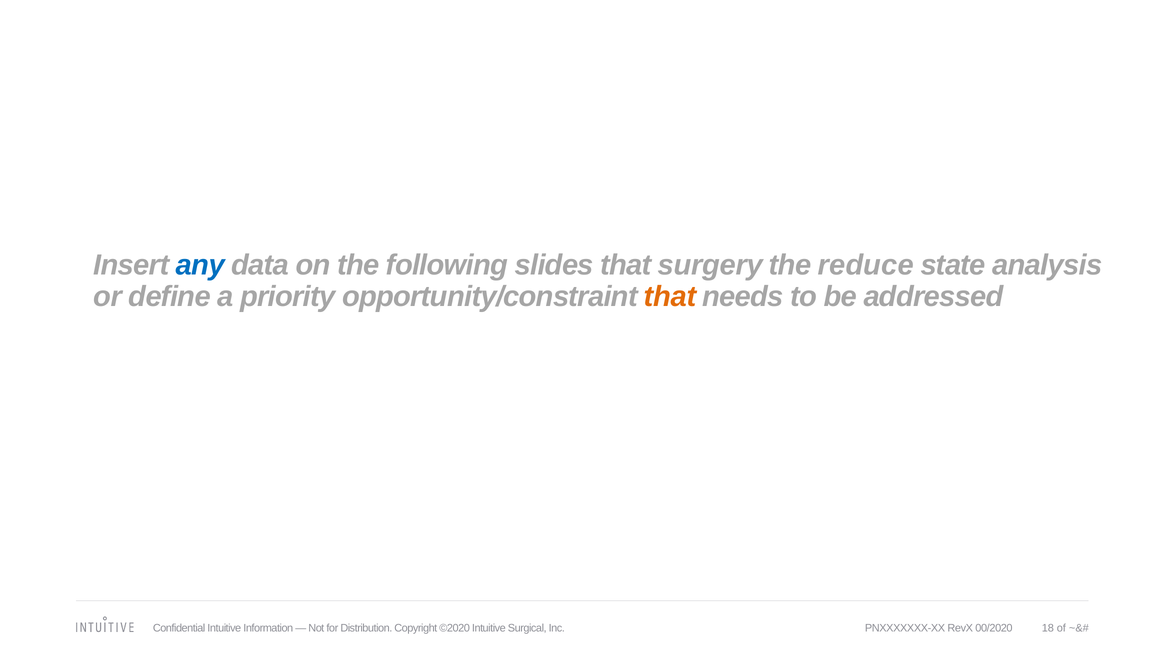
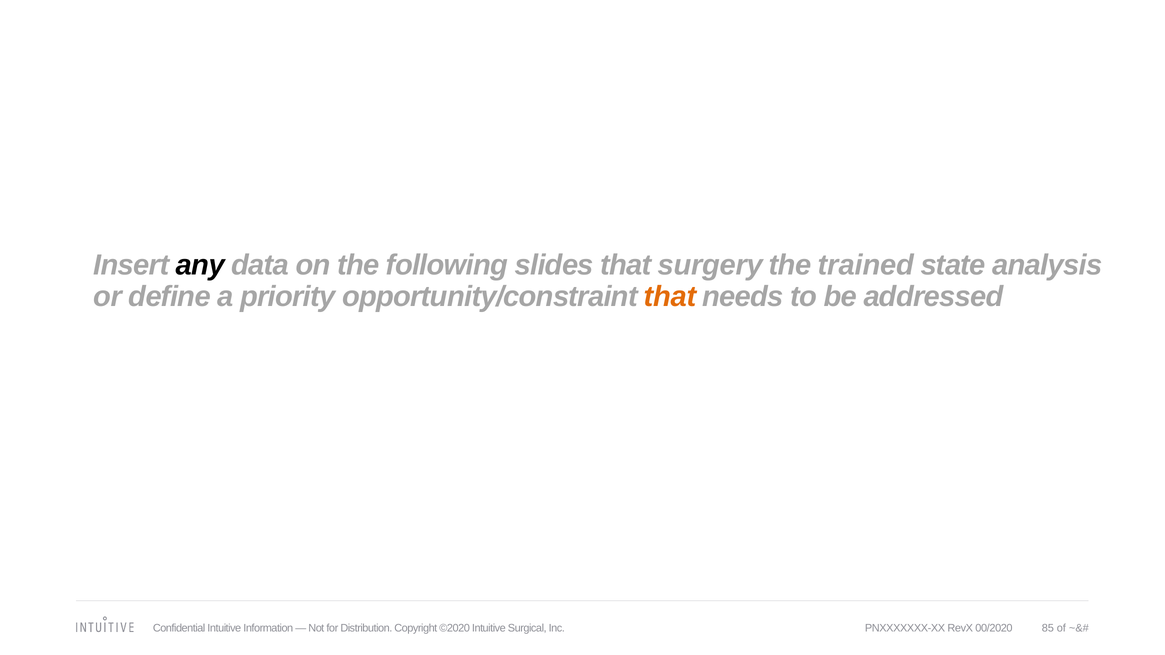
any colour: blue -> black
reduce: reduce -> trained
18: 18 -> 85
